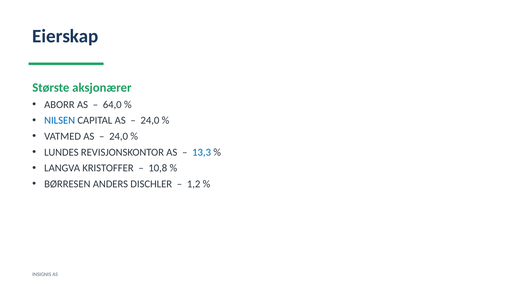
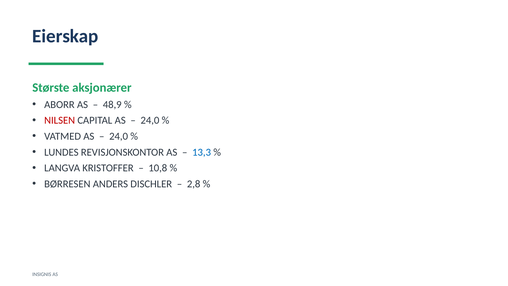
64,0: 64,0 -> 48,9
NILSEN colour: blue -> red
1,2: 1,2 -> 2,8
